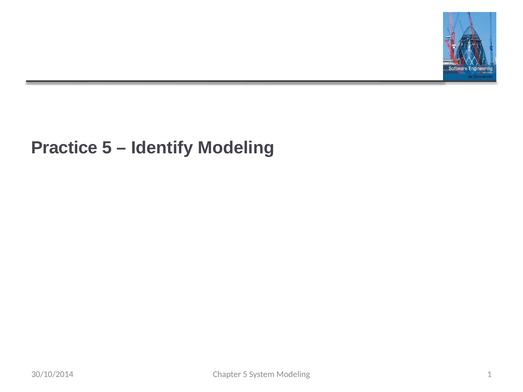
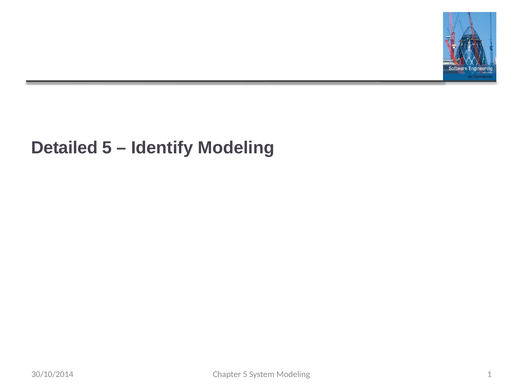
Practice: Practice -> Detailed
